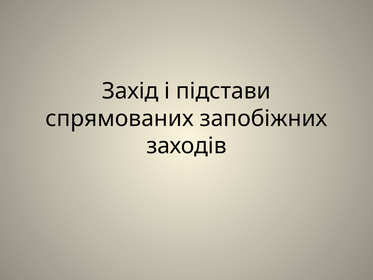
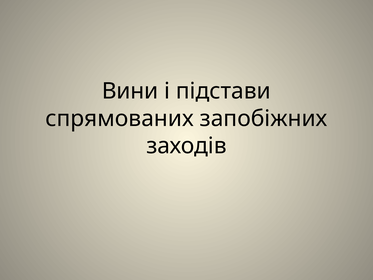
Захід: Захід -> Вини
